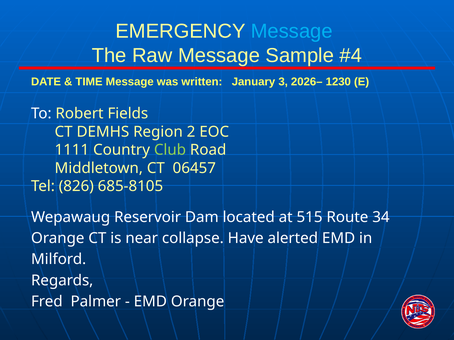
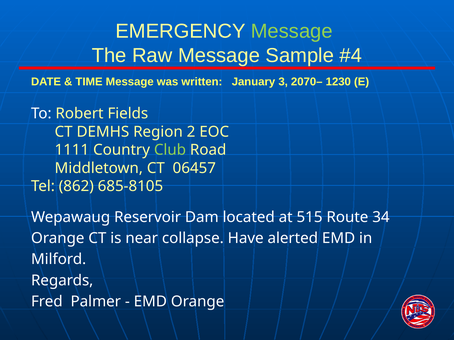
Message at (292, 31) colour: light blue -> light green
2026–: 2026– -> 2070–
826: 826 -> 862
